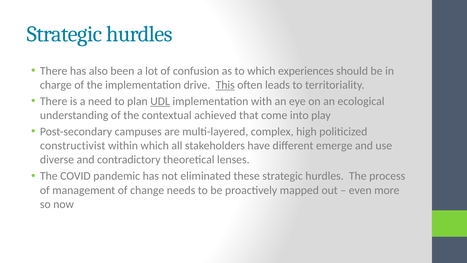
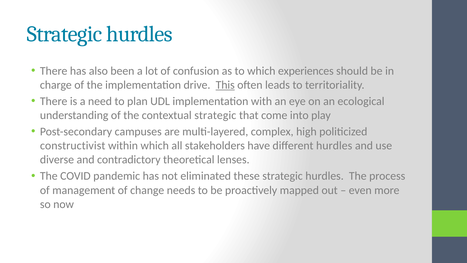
UDL underline: present -> none
contextual achieved: achieved -> strategic
different emerge: emerge -> hurdles
